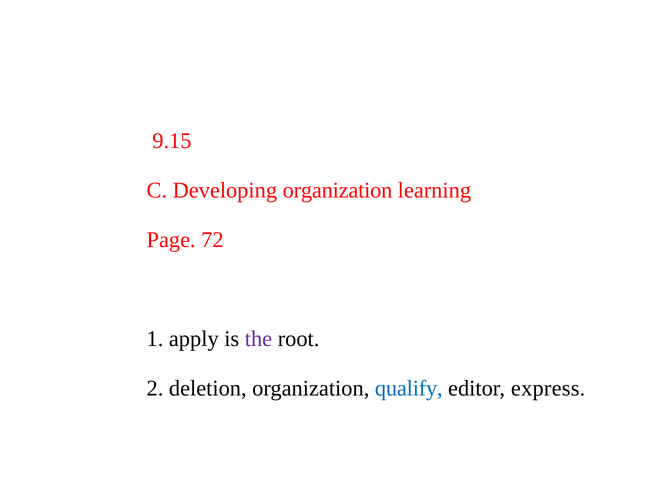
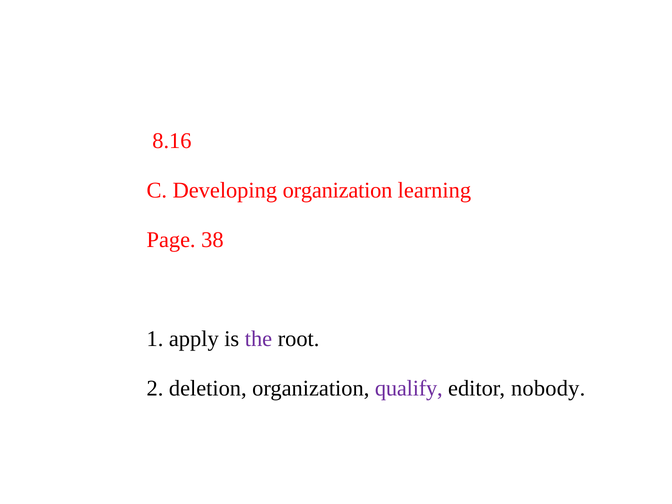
9.15: 9.15 -> 8.16
72: 72 -> 38
qualify colour: blue -> purple
express: express -> nobody
